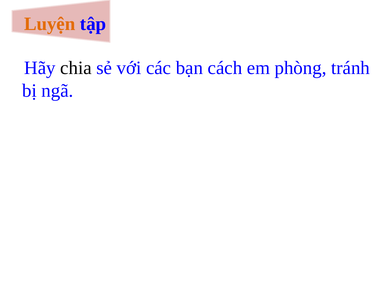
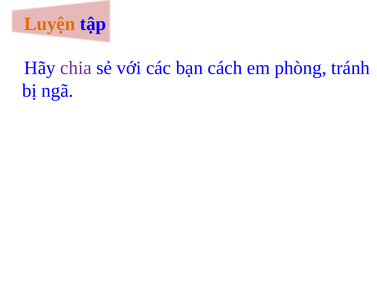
chia colour: black -> purple
